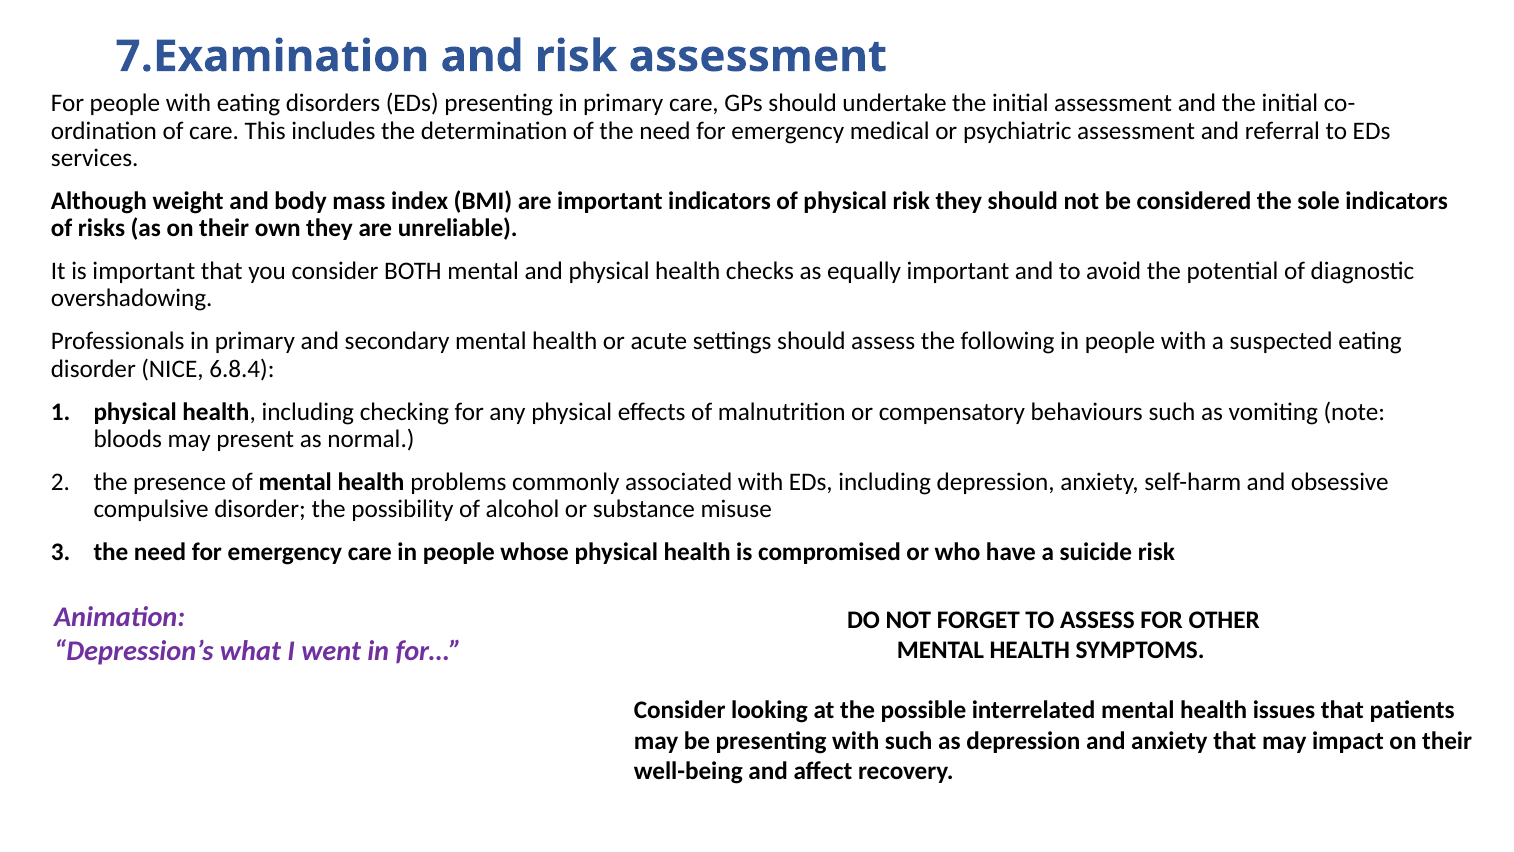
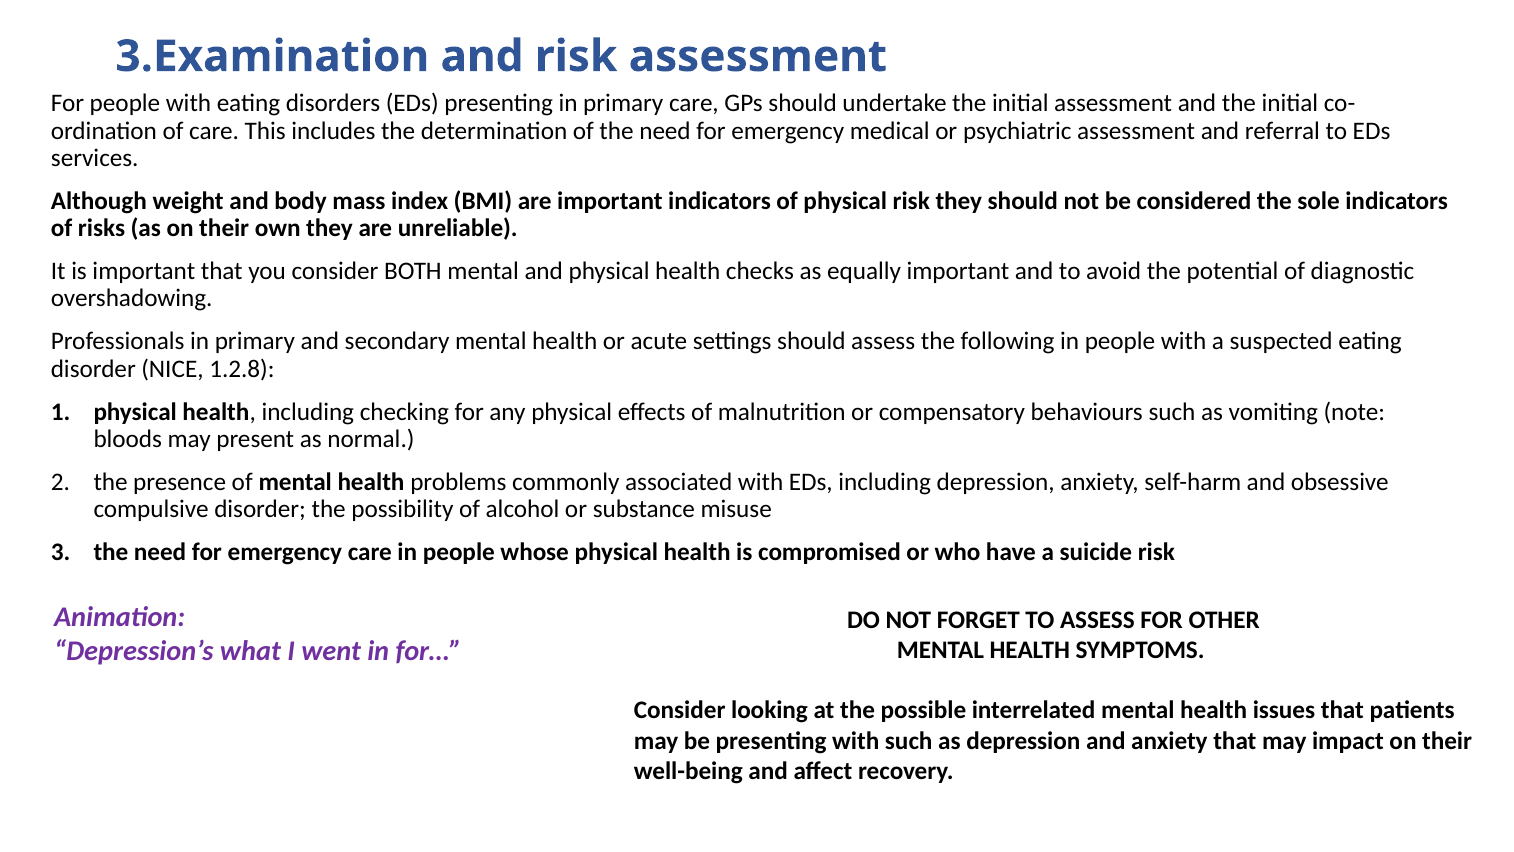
7.Examination: 7.Examination -> 3.Examination
6.8.4: 6.8.4 -> 1.2.8
